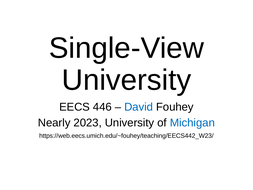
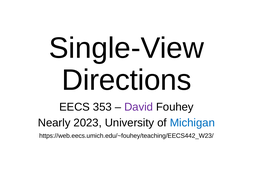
University at (126, 80): University -> Directions
446: 446 -> 353
David colour: blue -> purple
